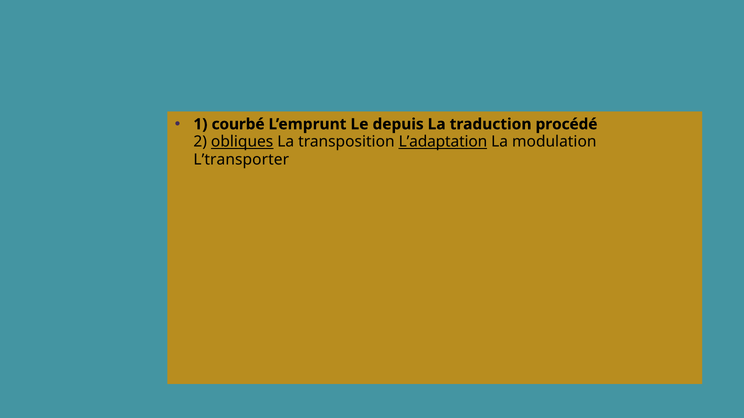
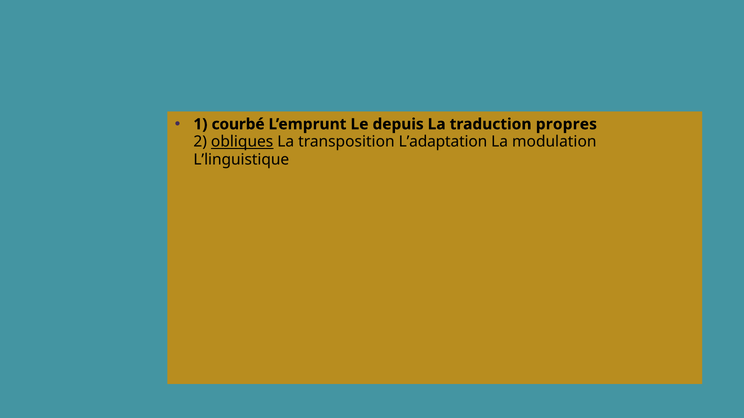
procédé: procédé -> propres
L’adaptation underline: present -> none
L’transporter: L’transporter -> L’linguistique
